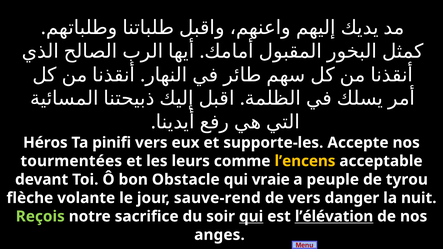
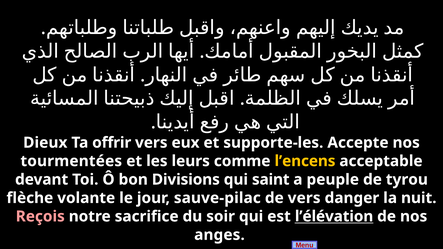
Héros: Héros -> Dieux
pinifi: pinifi -> offrir
Obstacle: Obstacle -> Divisions
vraie: vraie -> saint
sauve-rend: sauve-rend -> sauve-pilac
Reçois colour: light green -> pink
qui at (251, 217) underline: present -> none
